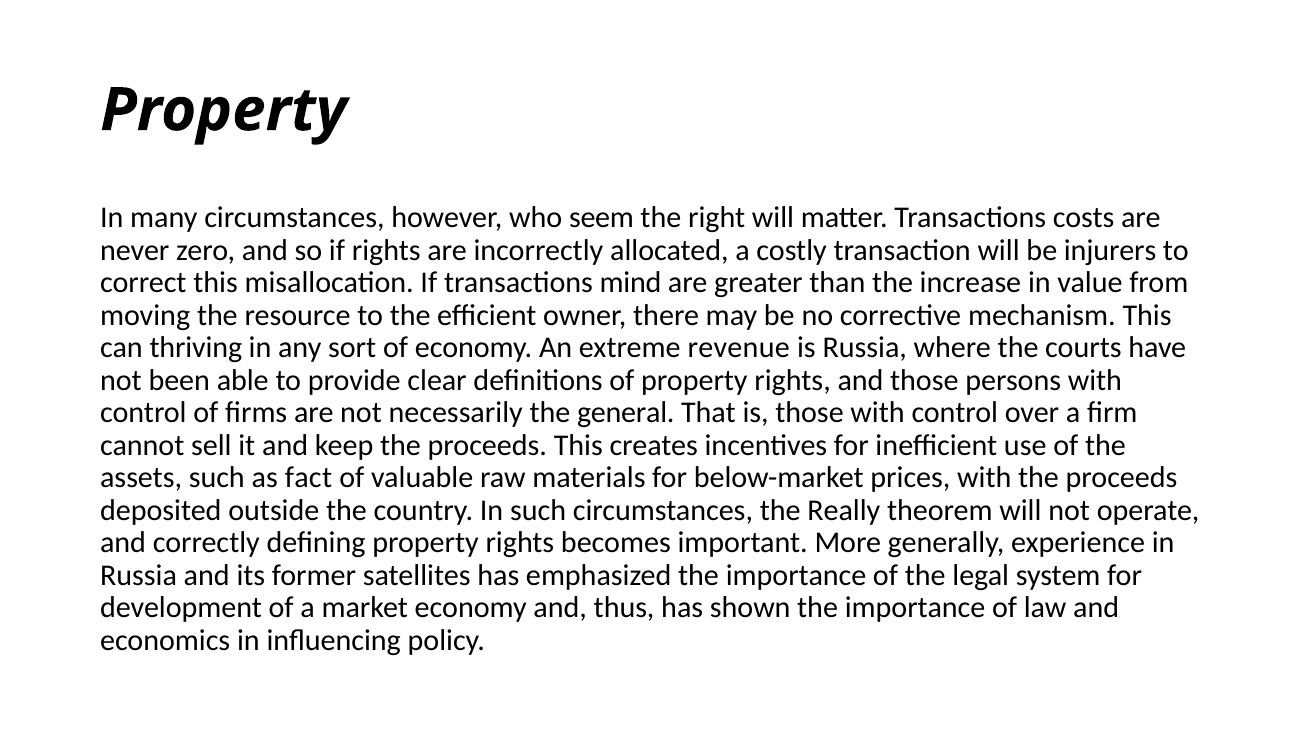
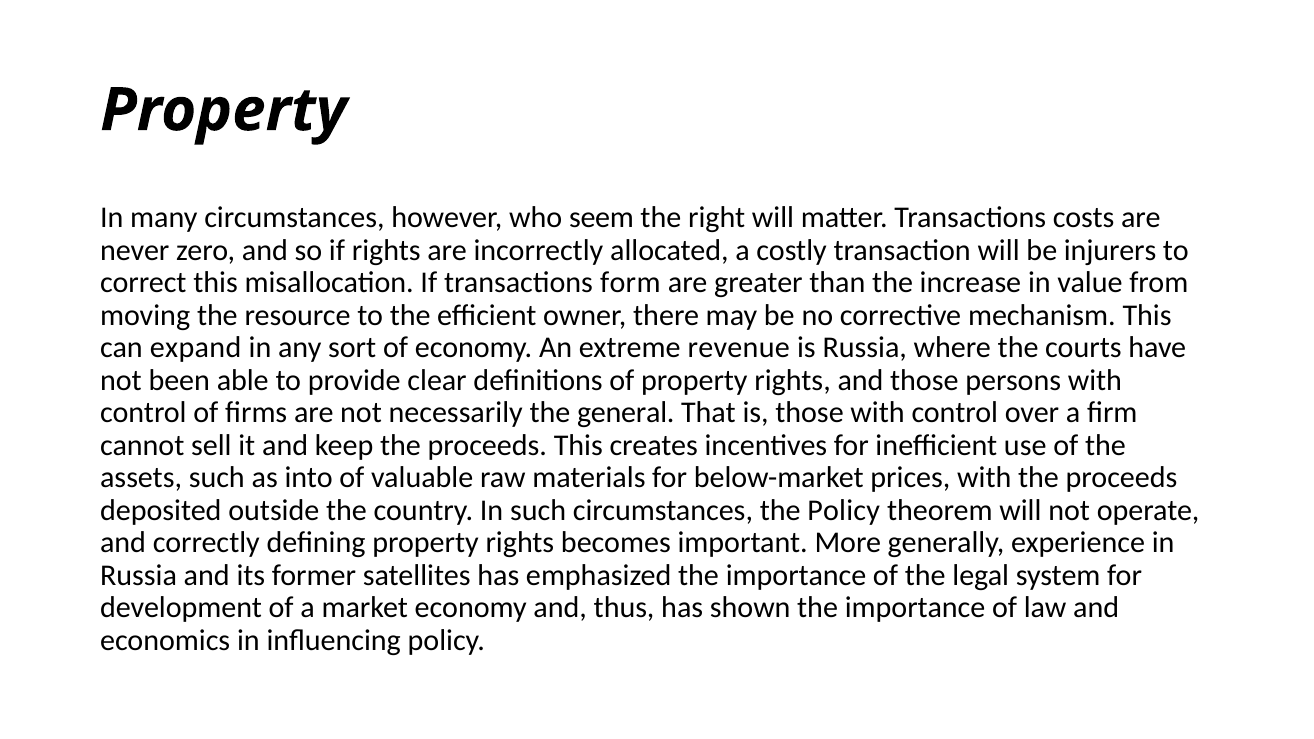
mind: mind -> form
thriving: thriving -> expand
fact: fact -> into
the Really: Really -> Policy
